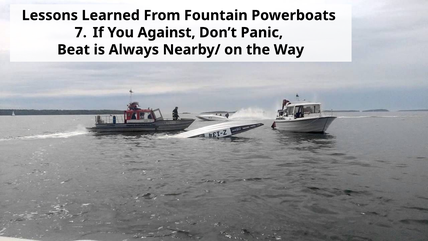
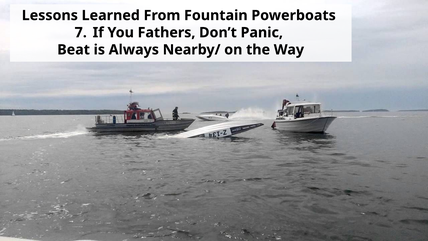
Against: Against -> Fathers
